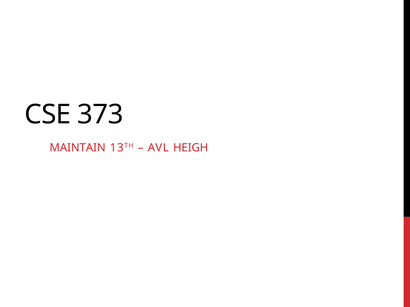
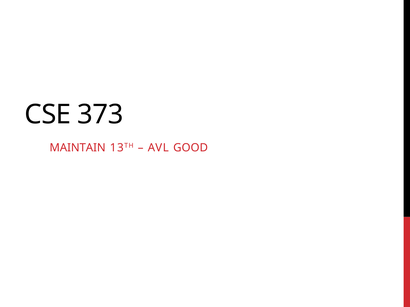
HEIGH: HEIGH -> GOOD
